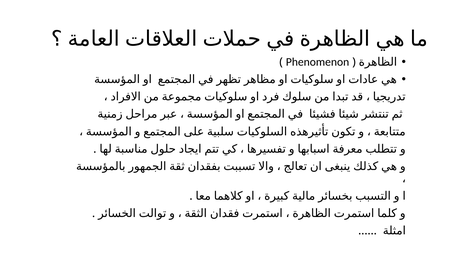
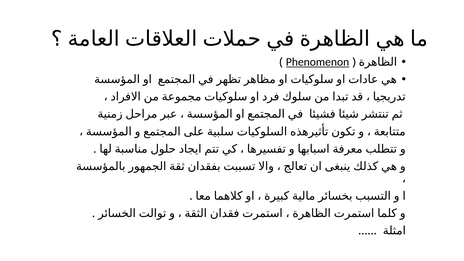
Phenomenon underline: none -> present
